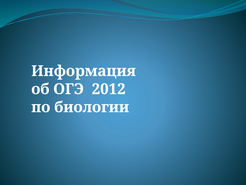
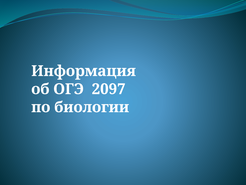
2012: 2012 -> 2097
